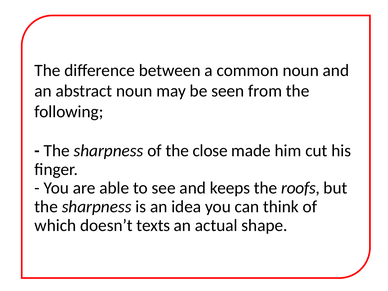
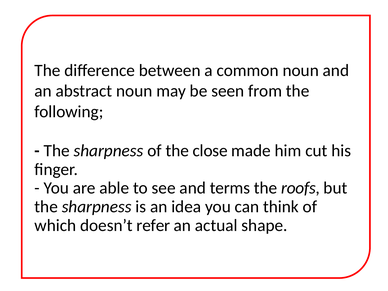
keeps: keeps -> terms
texts: texts -> refer
